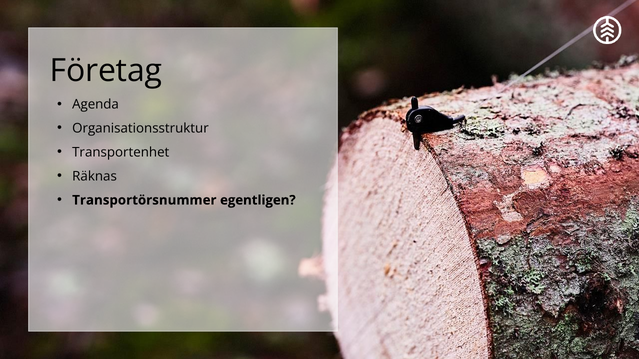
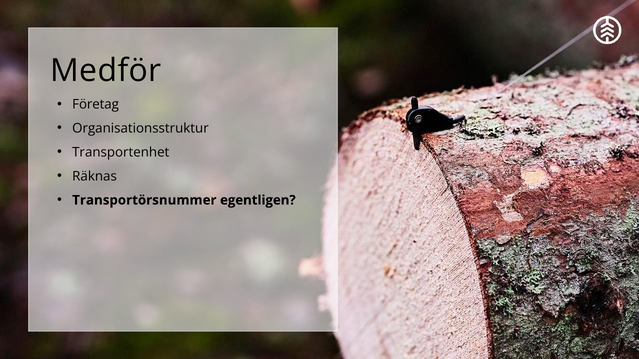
Företag: Företag -> Medför
Agenda: Agenda -> Företag
